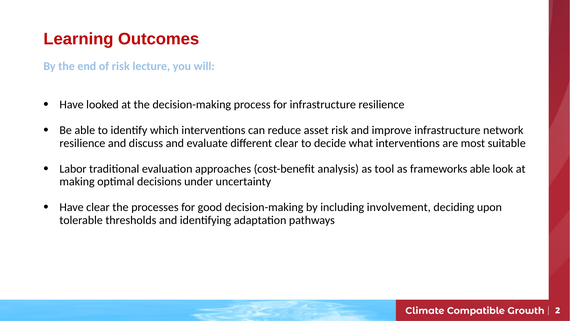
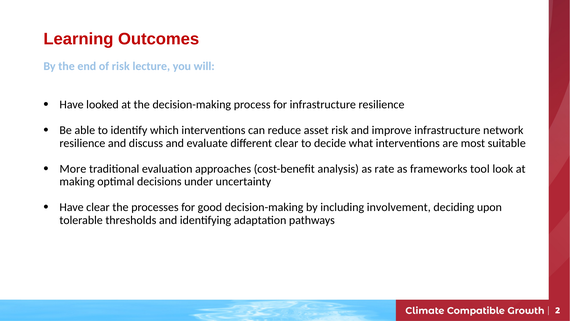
Labor: Labor -> More
tool: tool -> rate
frameworks able: able -> tool
